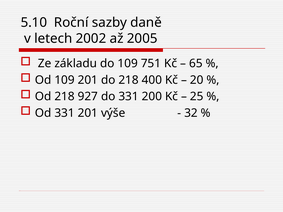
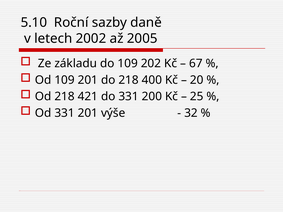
751: 751 -> 202
65: 65 -> 67
927: 927 -> 421
